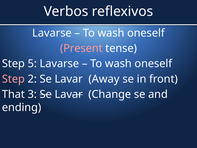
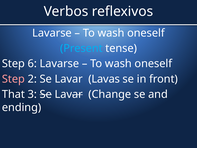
Present colour: pink -> light blue
5: 5 -> 6
Away: Away -> Lavas
